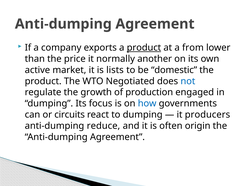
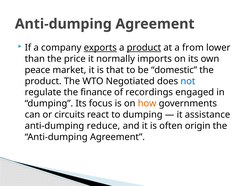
exports underline: none -> present
another: another -> imports
active: active -> peace
lists: lists -> that
growth: growth -> finance
production: production -> recordings
how colour: blue -> orange
producers: producers -> assistance
